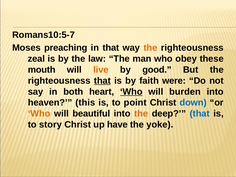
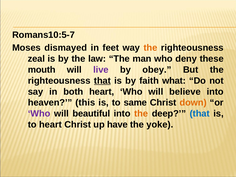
preaching: preaching -> dismayed
in that: that -> feet
obey: obey -> deny
live colour: orange -> purple
good: good -> obey
were: were -> what
Who at (131, 92) underline: present -> none
burden: burden -> believe
point: point -> same
down colour: blue -> orange
Who at (39, 114) colour: orange -> purple
to story: story -> heart
